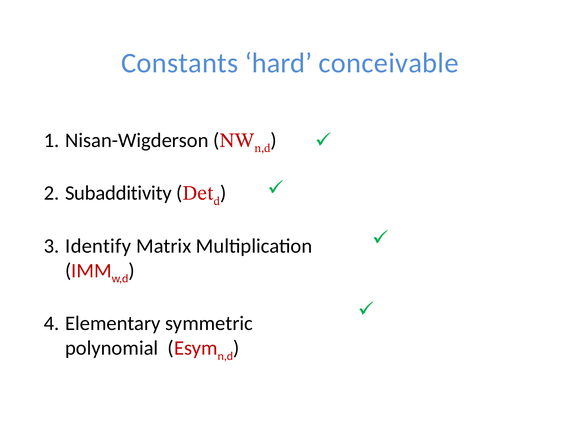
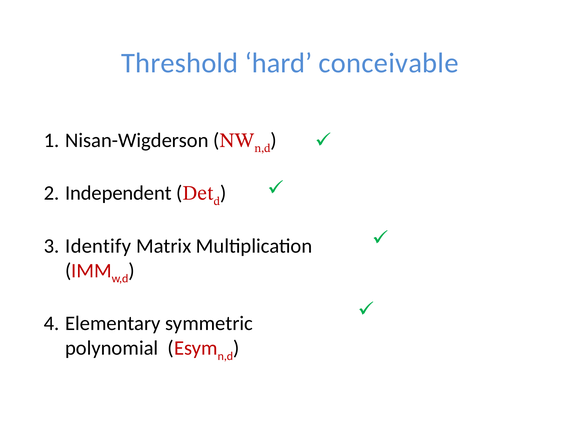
Constants: Constants -> Threshold
Subadditivity: Subadditivity -> Independent
